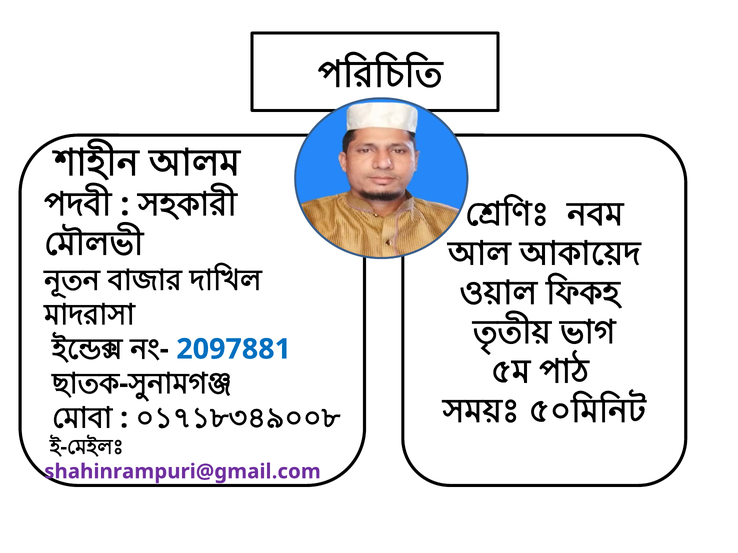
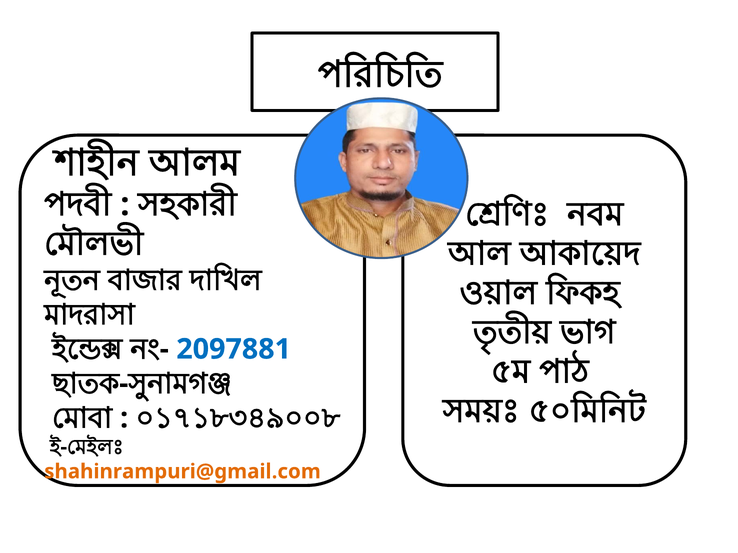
shahinrampuri@gmail.com colour: purple -> orange
